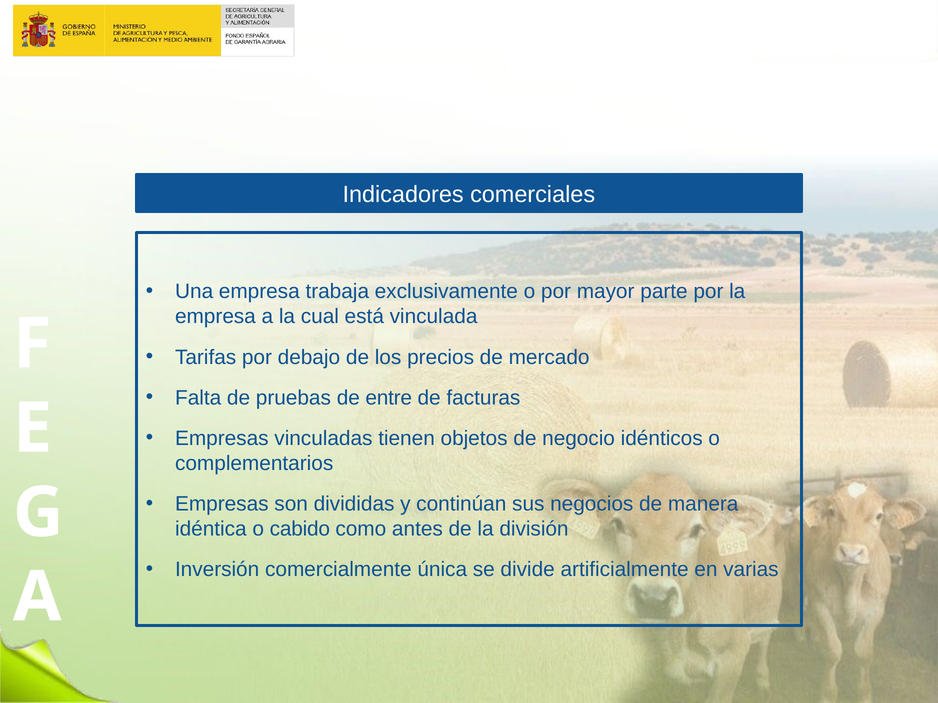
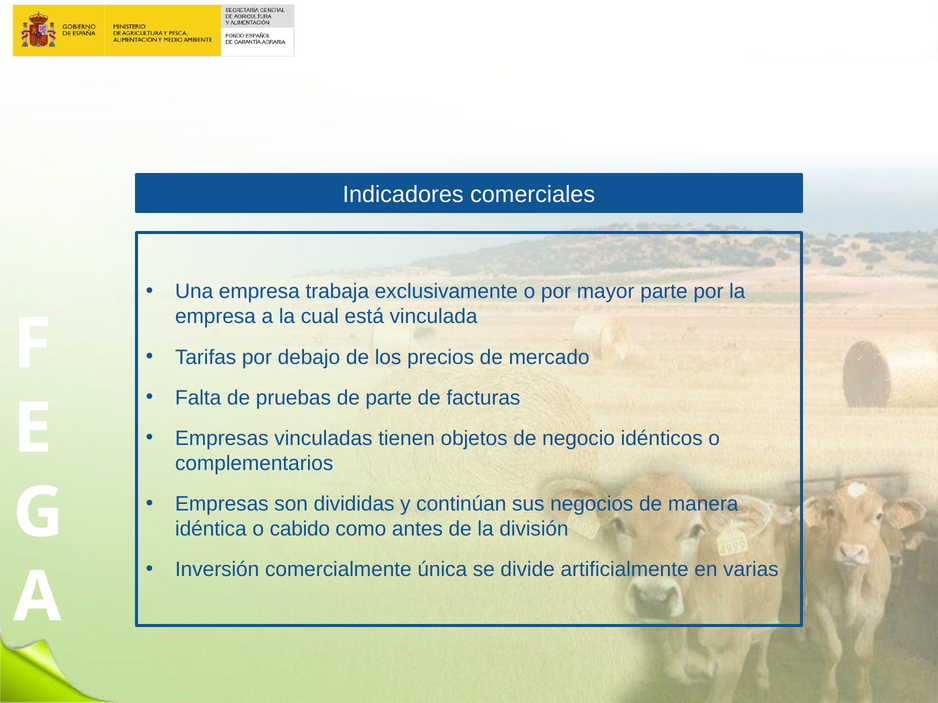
de entre: entre -> parte
